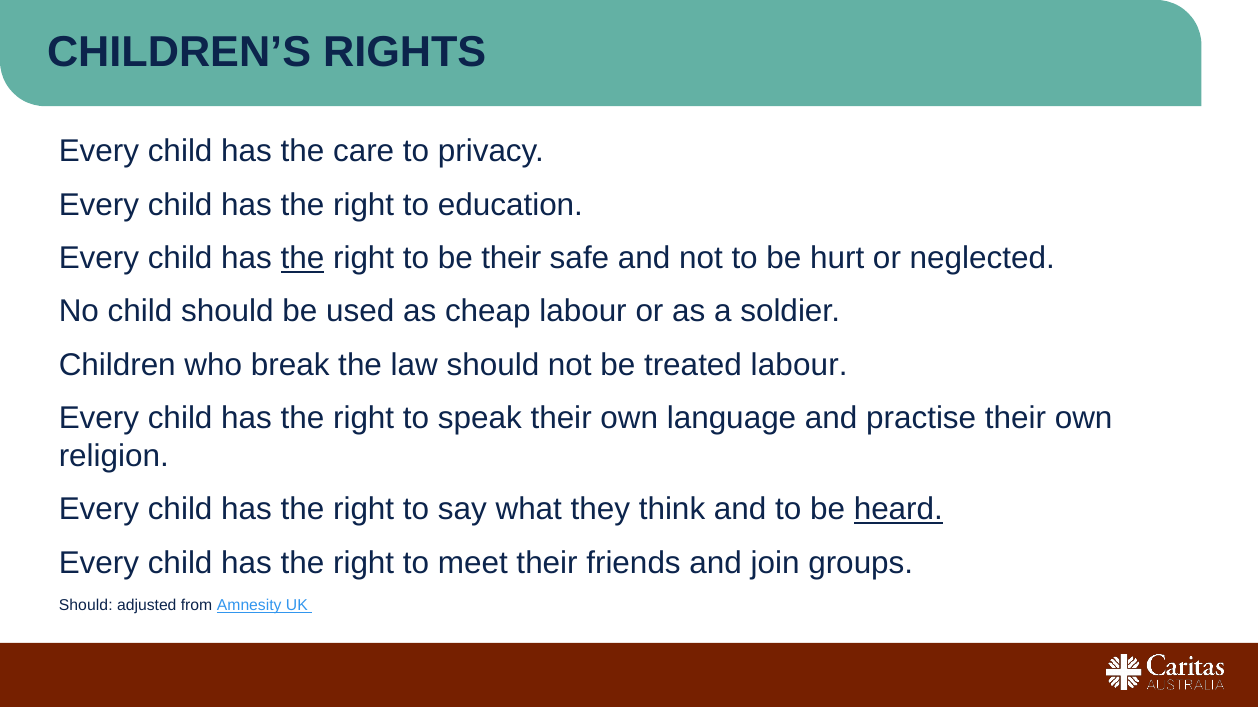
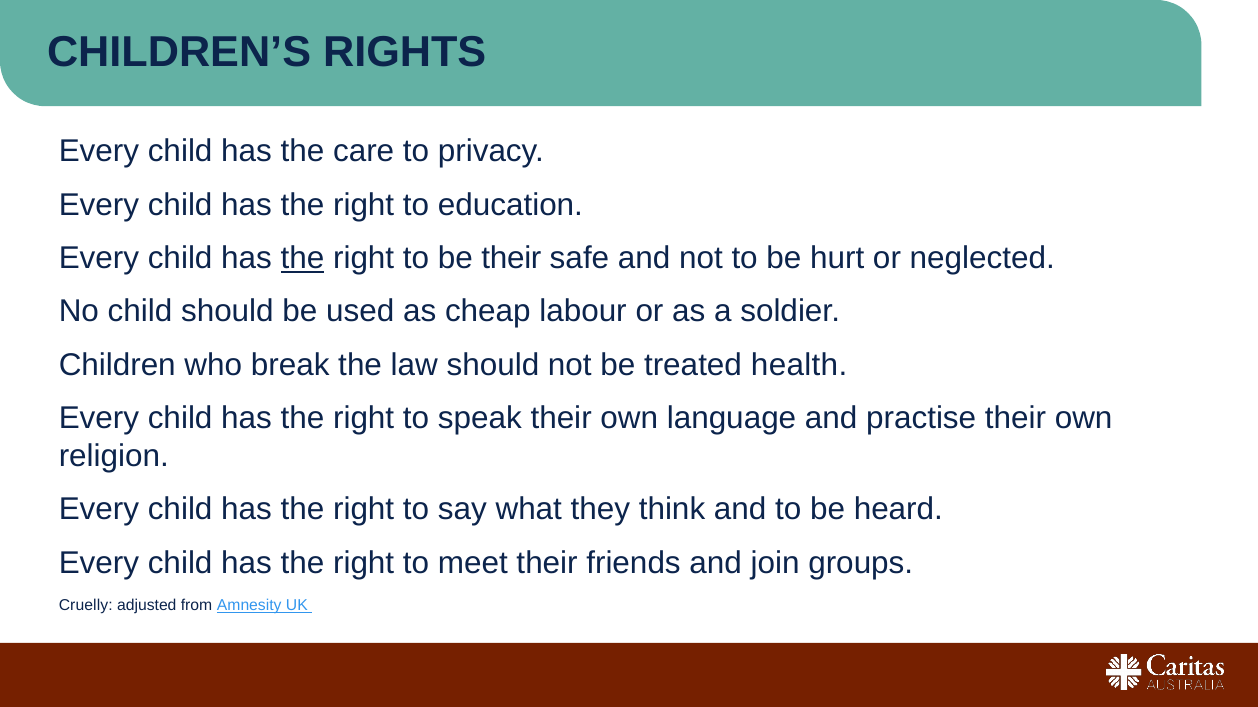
treated labour: labour -> health
heard underline: present -> none
Should at (86, 606): Should -> Cruelly
